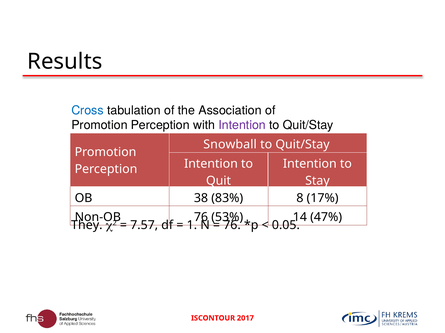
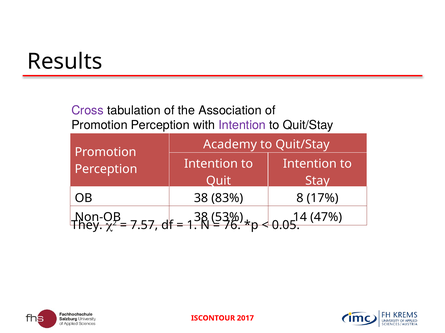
Cross colour: blue -> purple
Snowball: Snowball -> Academy
76 at (201, 218): 76 -> 38
